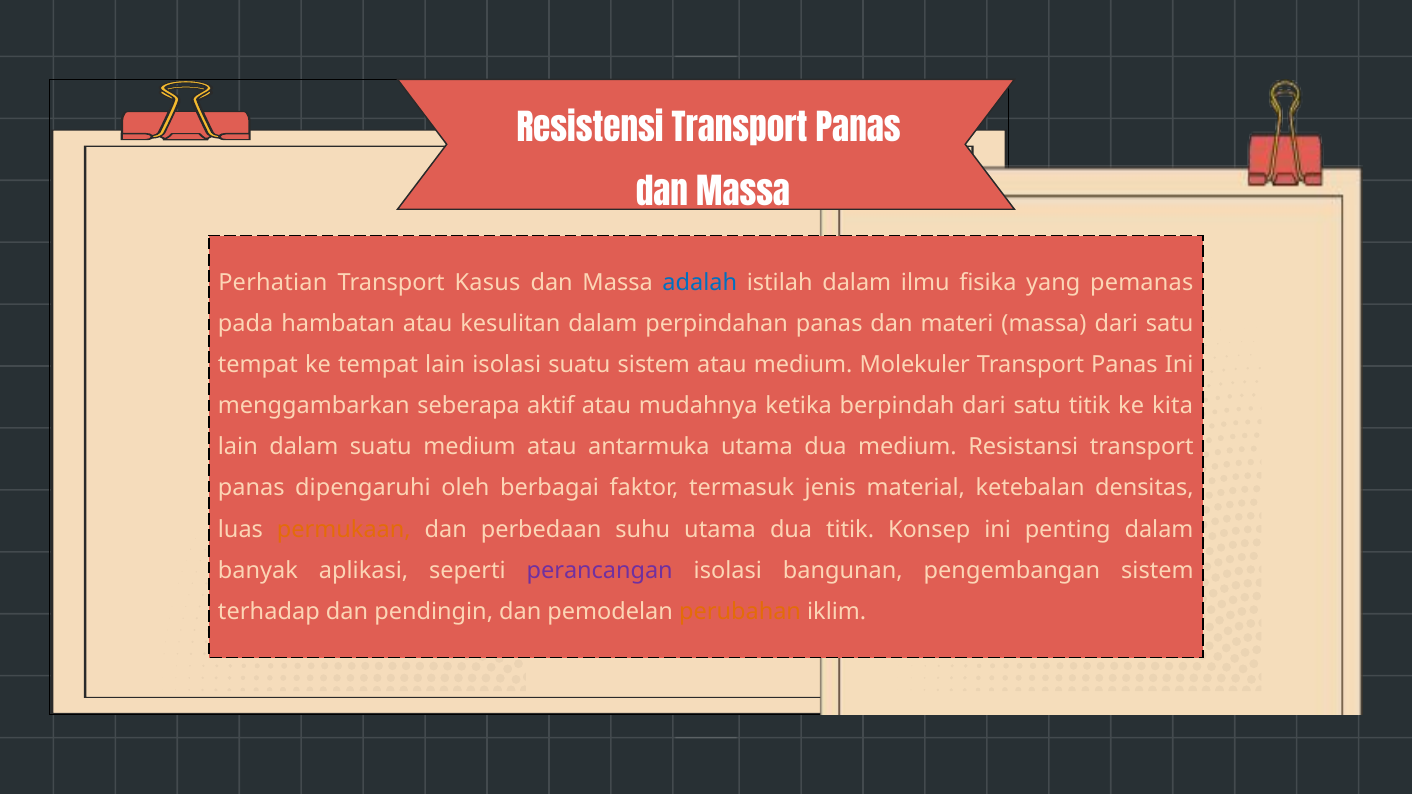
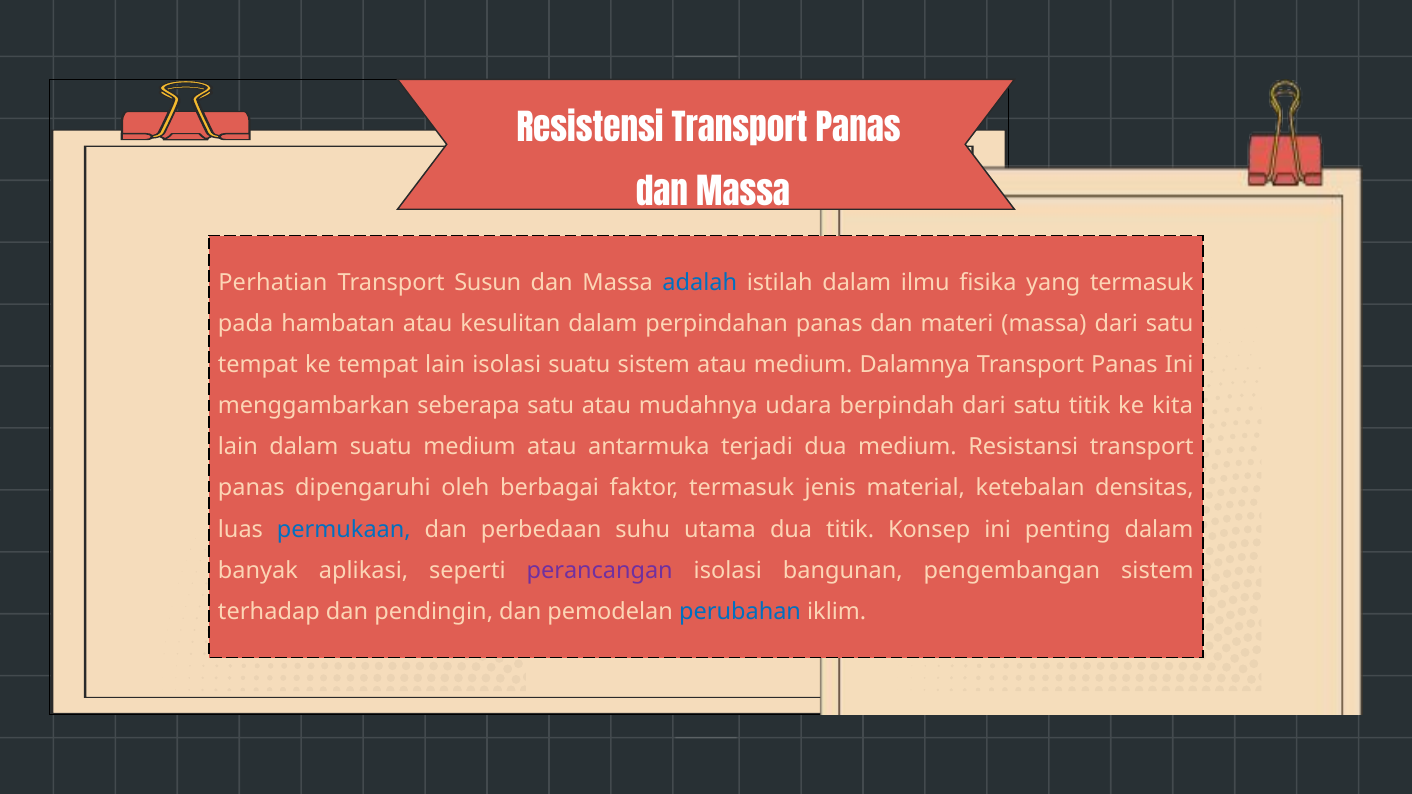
Kasus: Kasus -> Susun
yang pemanas: pemanas -> termasuk
Molekuler: Molekuler -> Dalamnya
seberapa aktif: aktif -> satu
ketika: ketika -> udara
antarmuka utama: utama -> terjadi
permukaan colour: orange -> blue
perubahan colour: orange -> blue
